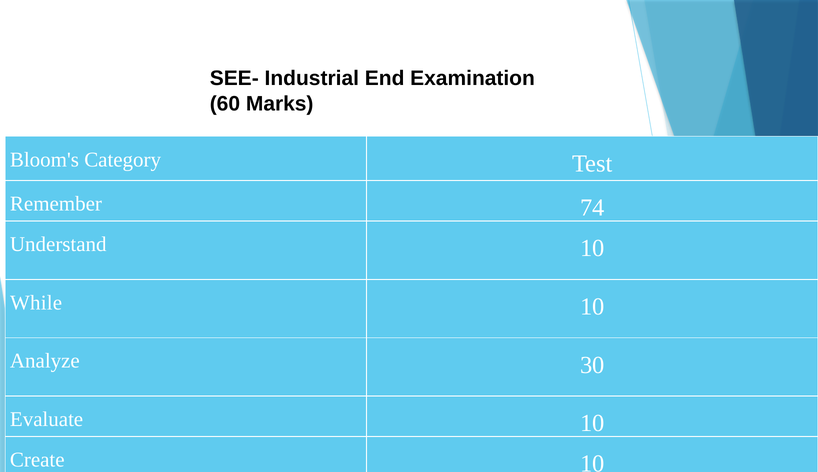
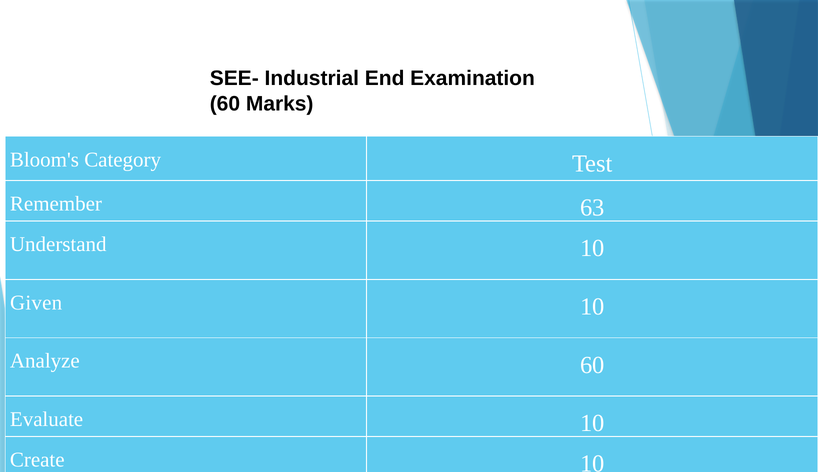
74: 74 -> 63
While: While -> Given
Analyze 30: 30 -> 60
